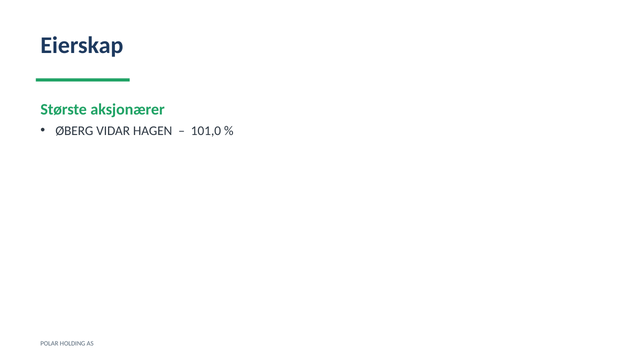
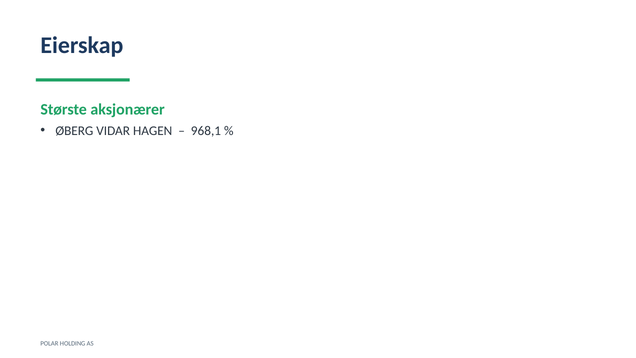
101,0: 101,0 -> 968,1
